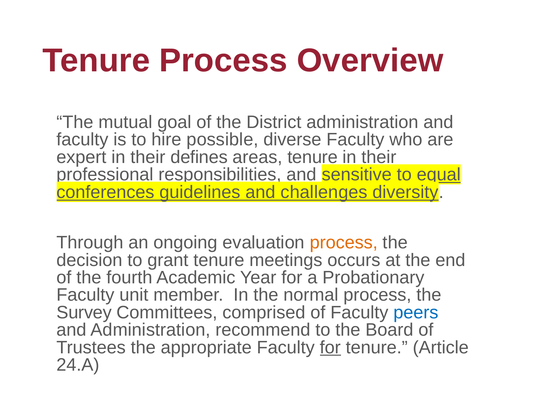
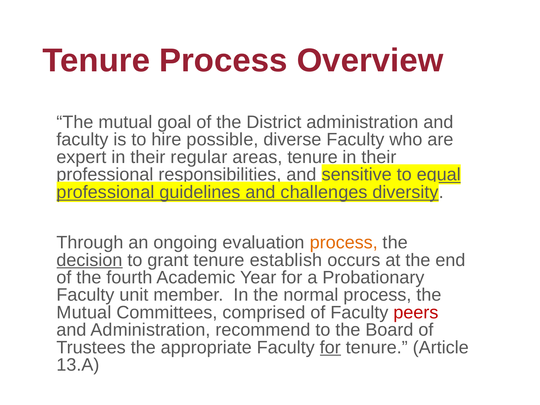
defines: defines -> regular
conferences at (106, 192): conferences -> professional
decision underline: none -> present
meetings: meetings -> establish
Survey at (84, 313): Survey -> Mutual
peers colour: blue -> red
24.A: 24.A -> 13.A
